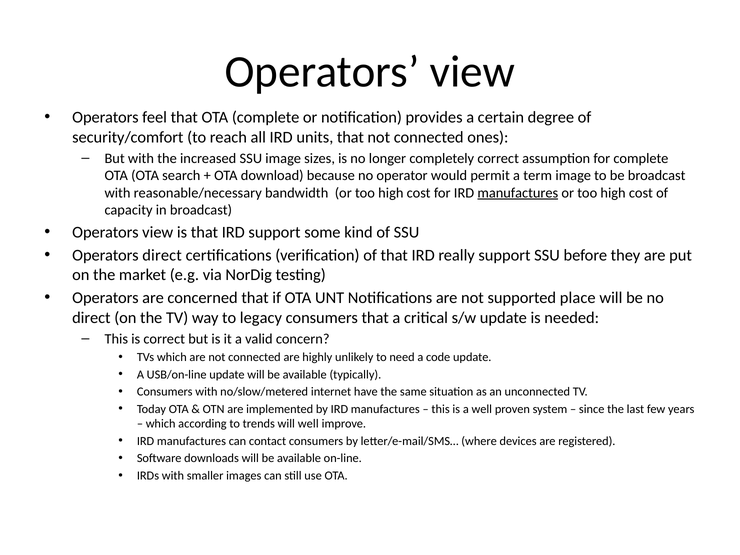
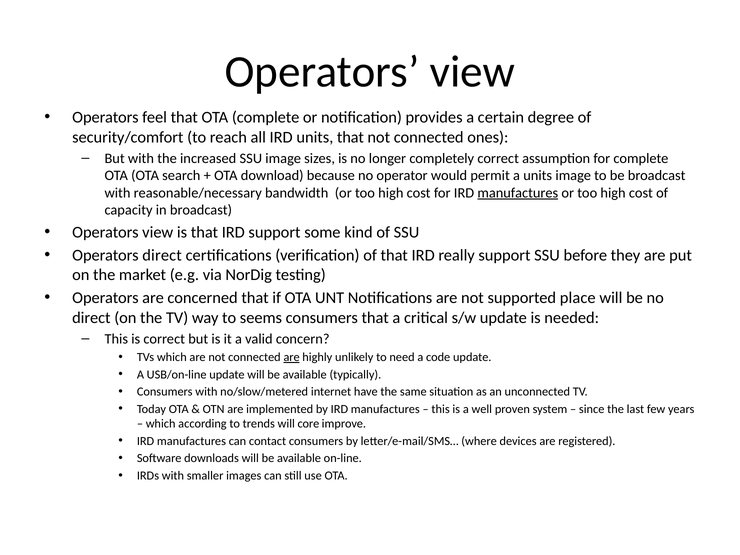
a term: term -> units
legacy: legacy -> seems
are at (292, 357) underline: none -> present
will well: well -> core
